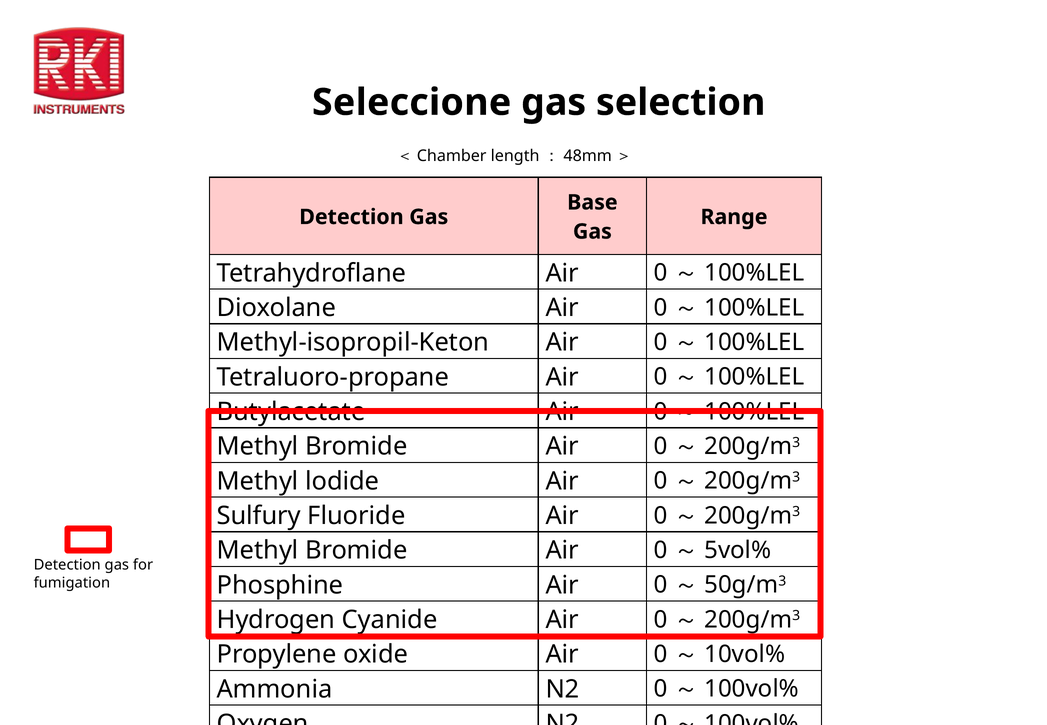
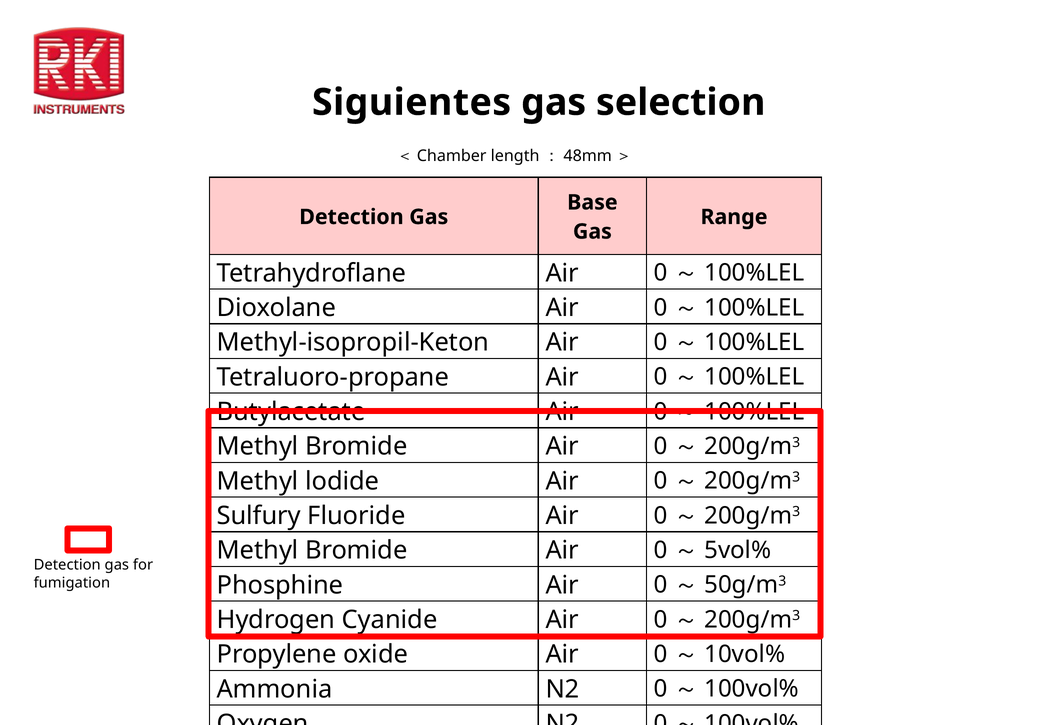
Seleccione: Seleccione -> Siguientes
